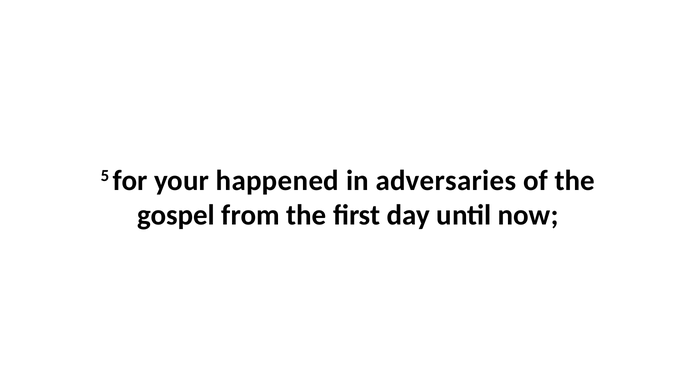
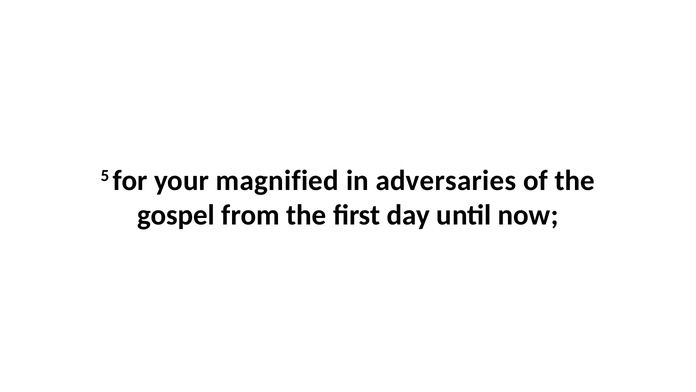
happened: happened -> magnified
